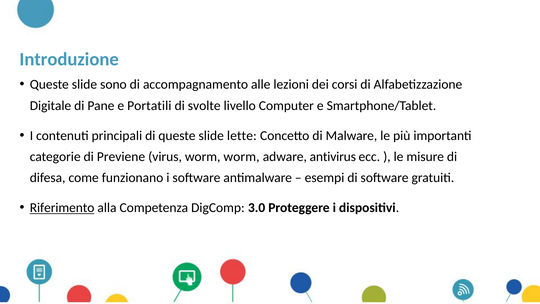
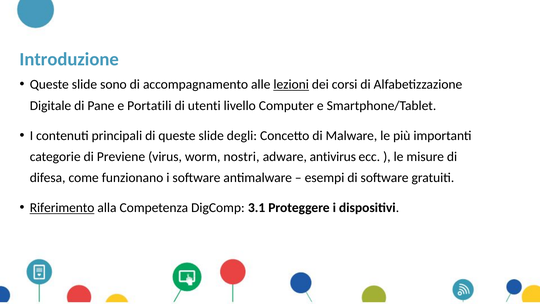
lezioni underline: none -> present
svolte: svolte -> utenti
lette: lette -> degli
worm worm: worm -> nostri
3.0: 3.0 -> 3.1
